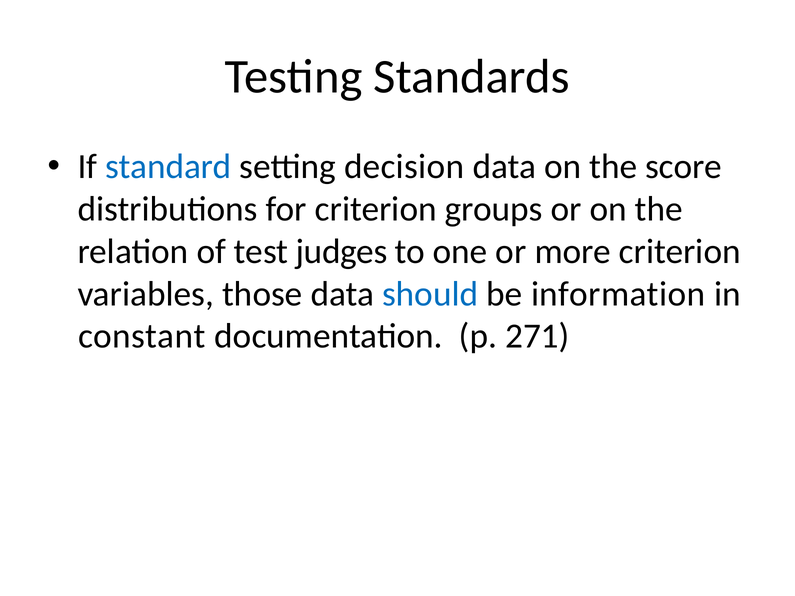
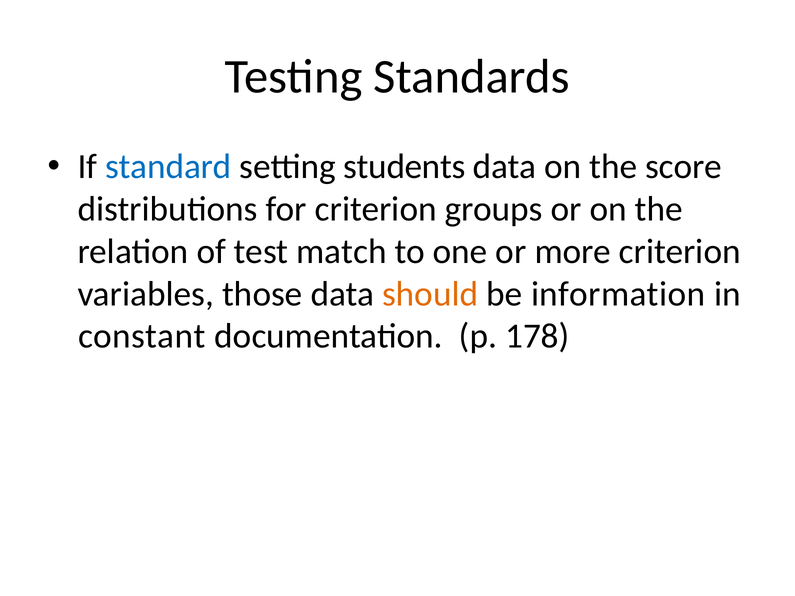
decision: decision -> students
judges: judges -> match
should colour: blue -> orange
271: 271 -> 178
